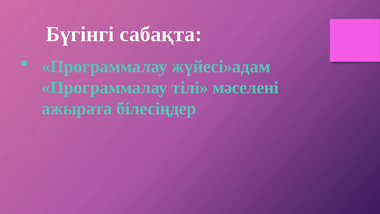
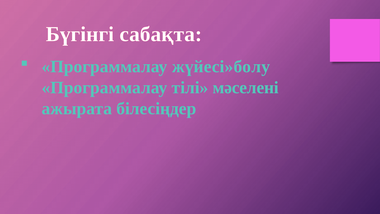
жүйесі»адам: жүйесі»адам -> жүйесі»болу
